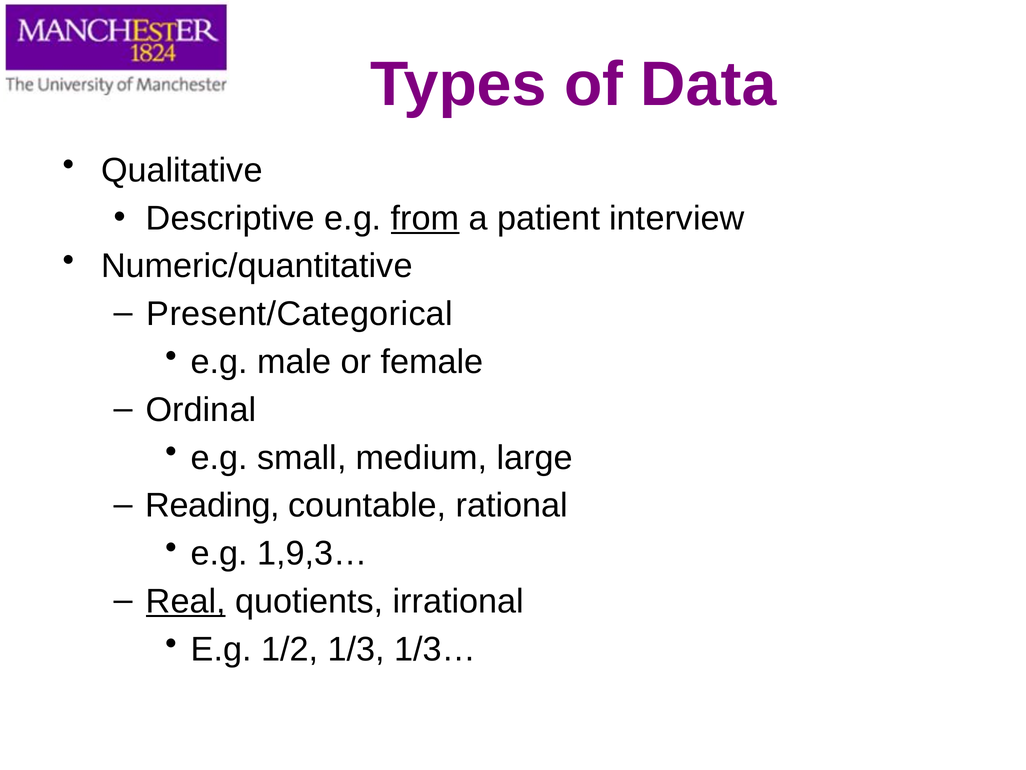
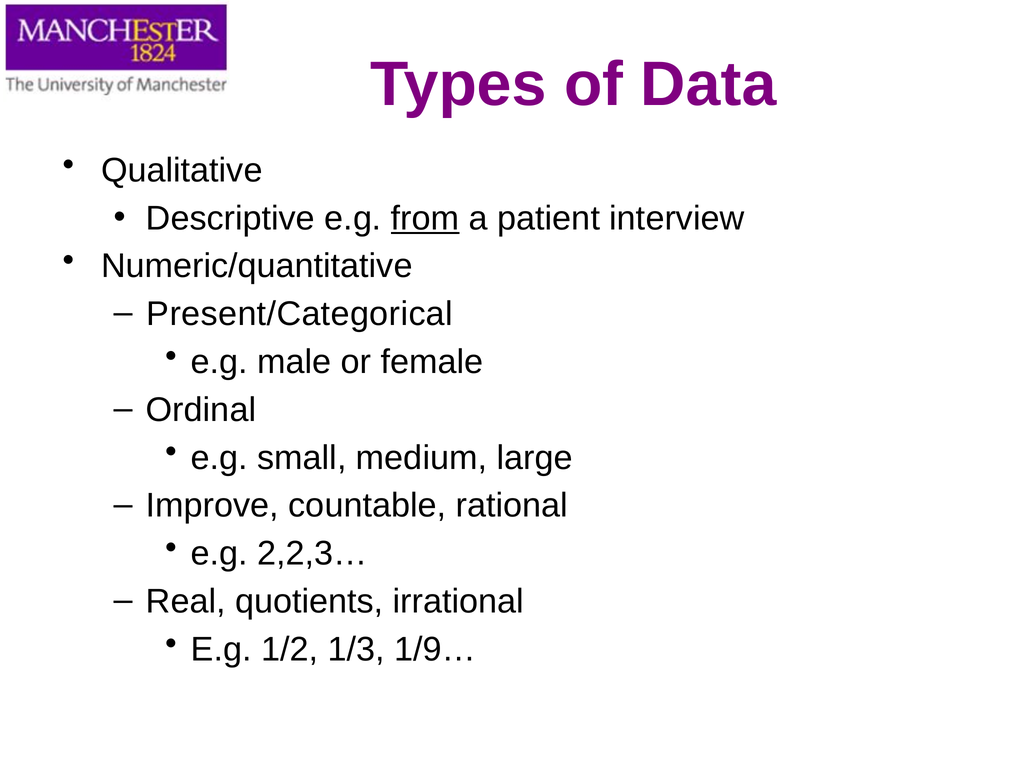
Reading: Reading -> Improve
1,9,3…: 1,9,3… -> 2,2,3…
Real underline: present -> none
1/3…: 1/3… -> 1/9…
